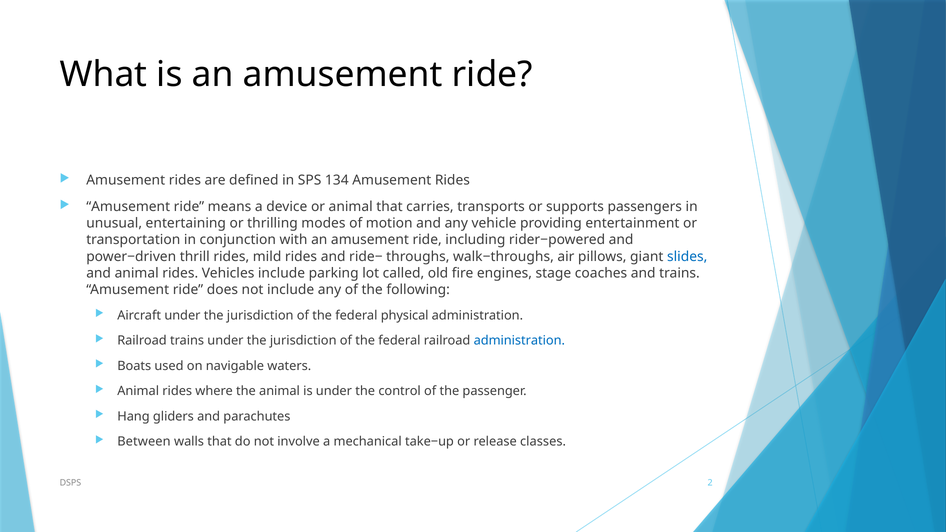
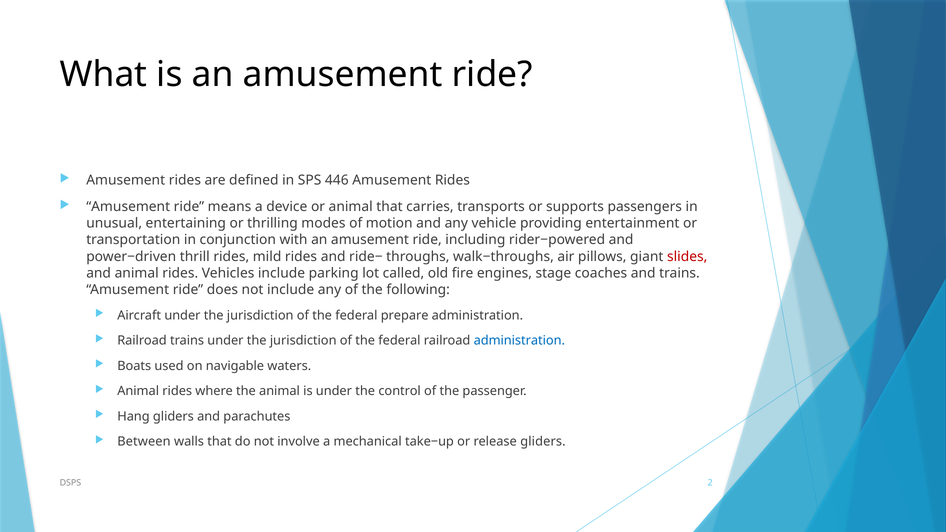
134: 134 -> 446
slides colour: blue -> red
physical: physical -> prepare
release classes: classes -> gliders
